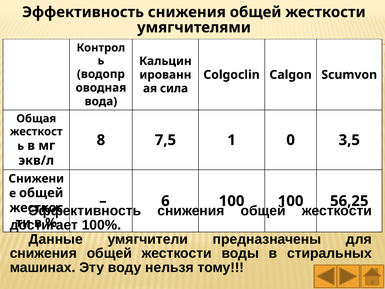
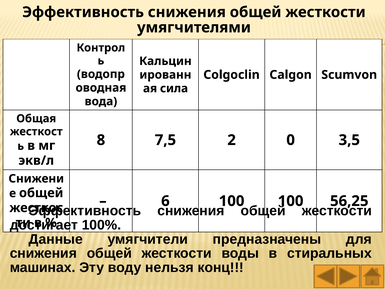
1: 1 -> 2
тому: тому -> конц
